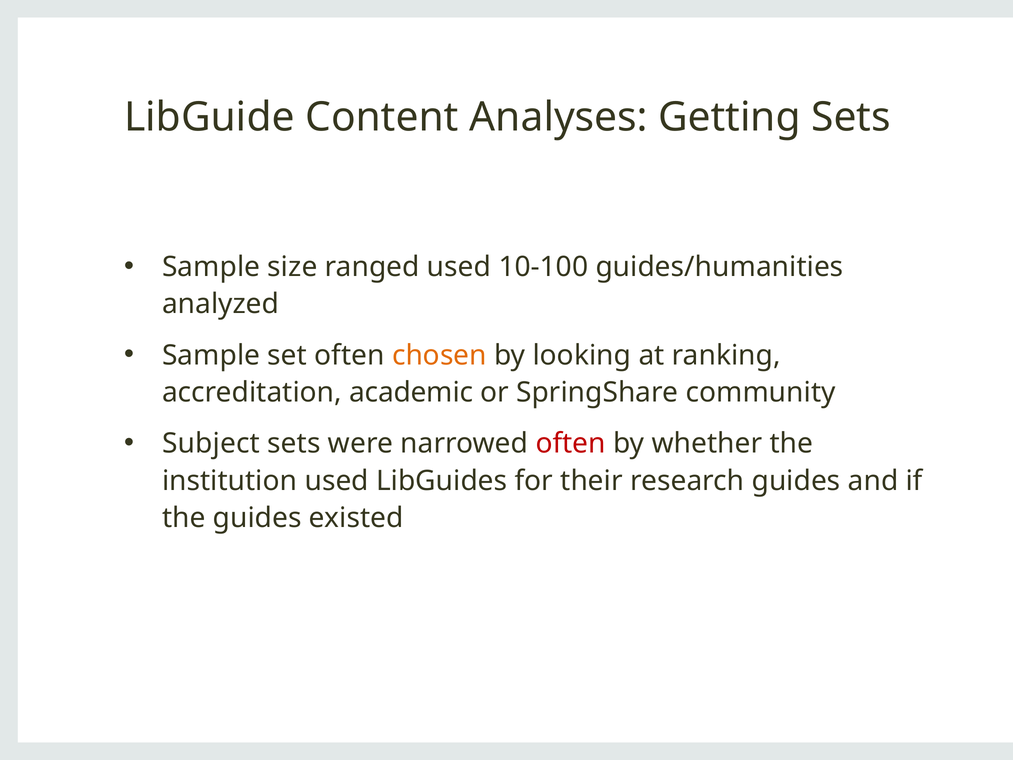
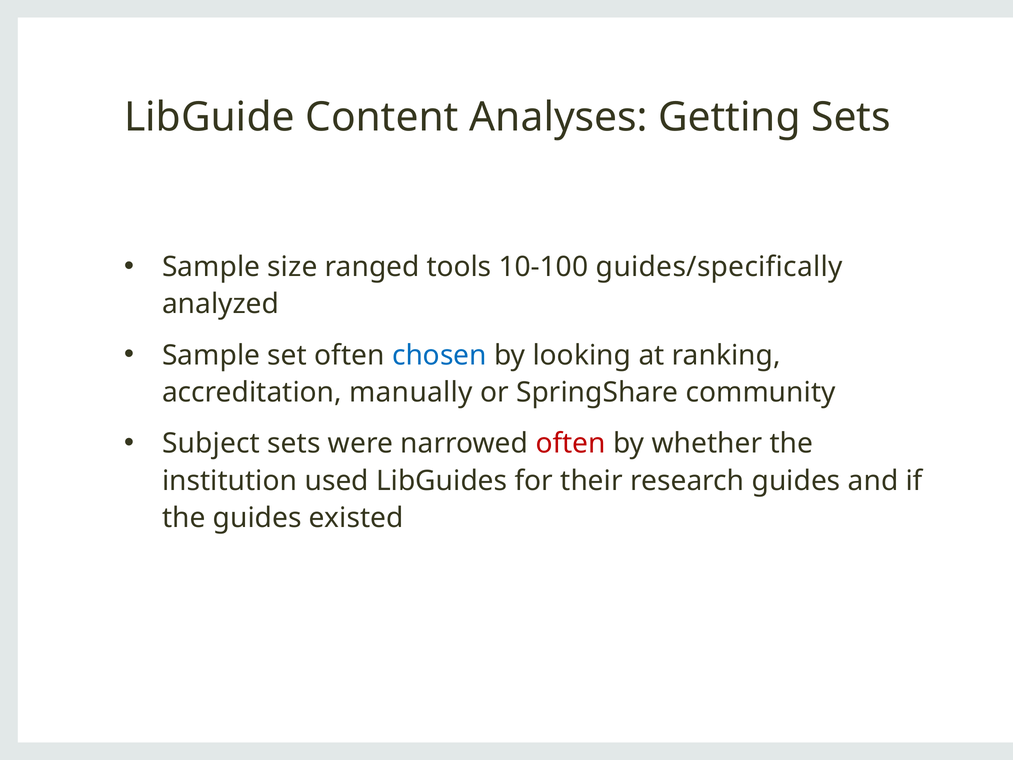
ranged used: used -> tools
guides/humanities: guides/humanities -> guides/specifically
chosen colour: orange -> blue
academic: academic -> manually
